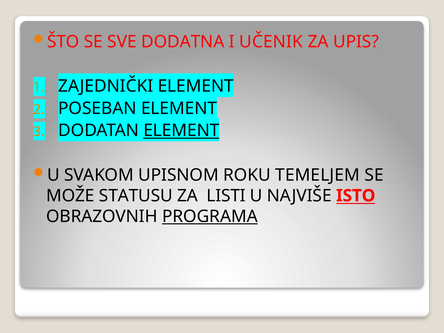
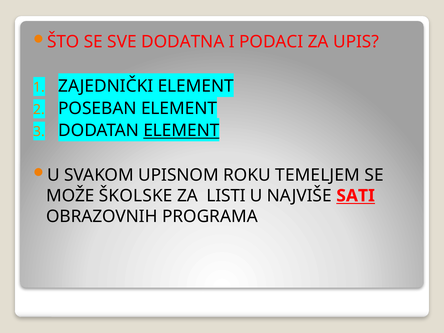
UČENIK: UČENIK -> PODACI
STATUSU: STATUSU -> ŠKOLSKE
ISTO: ISTO -> SATI
PROGRAMA underline: present -> none
